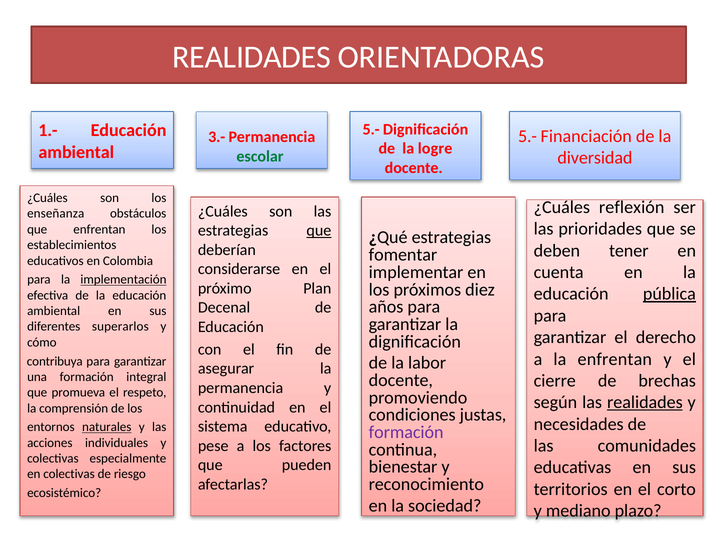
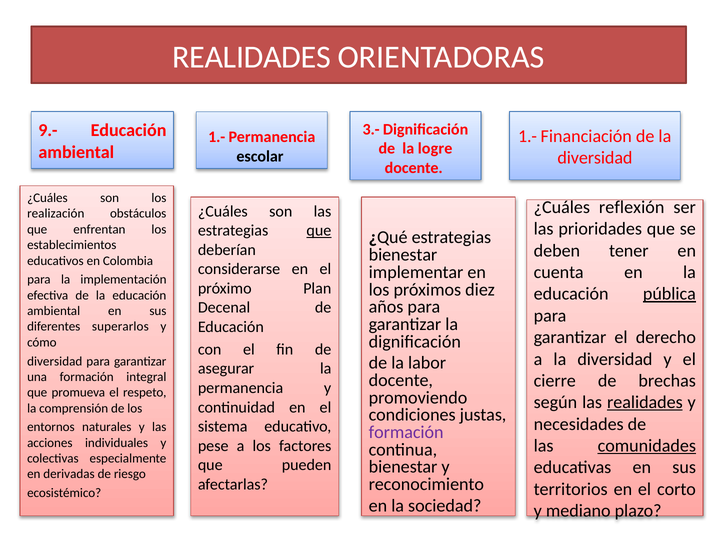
5.- at (371, 129): 5.- -> 3.-
1.-: 1.- -> 9.-
5.- at (528, 136): 5.- -> 1.-
3.- at (217, 137): 3.- -> 1.-
escolar colour: green -> black
enseñanza: enseñanza -> realización
fomentar at (403, 255): fomentar -> bienestar
implementación underline: present -> none
a la enfrentan: enfrentan -> diversidad
contribuya at (55, 361): contribuya -> diversidad
naturales underline: present -> none
comunidades underline: none -> present
en colectivas: colectivas -> derivadas
